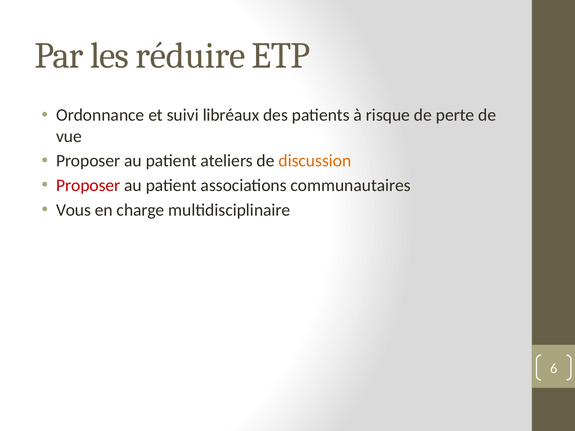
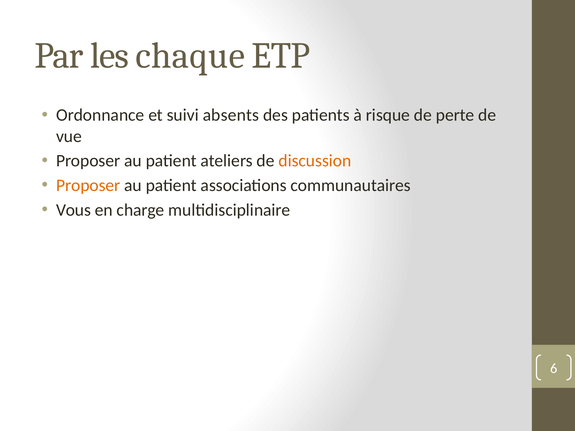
réduire: réduire -> chaque
libréaux: libréaux -> absents
Proposer at (88, 186) colour: red -> orange
